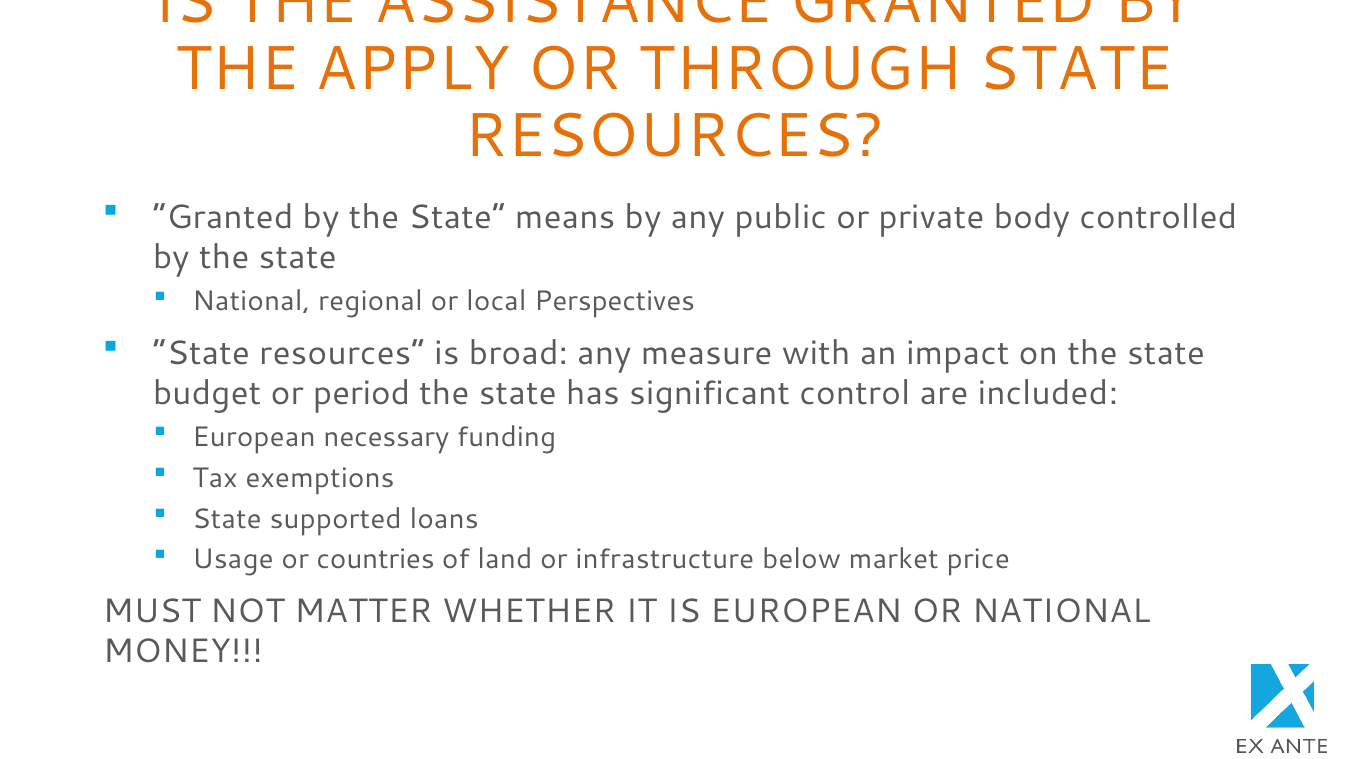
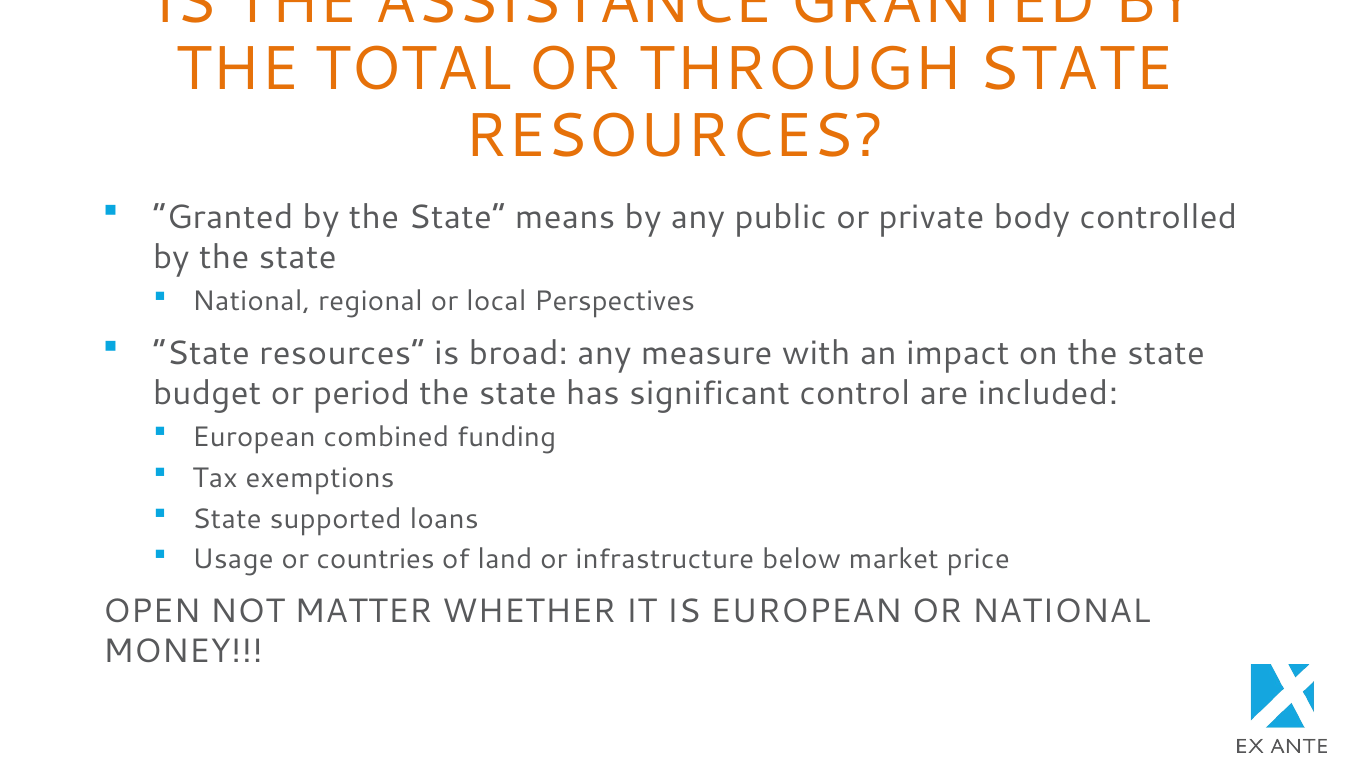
APPLY: APPLY -> TOTAL
necessary: necessary -> combined
MUST: MUST -> OPEN
